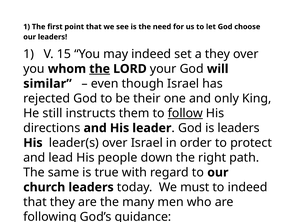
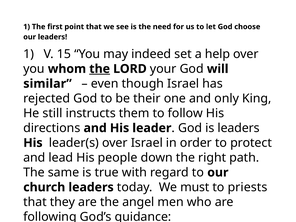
a they: they -> help
follow underline: present -> none
to indeed: indeed -> priests
many: many -> angel
